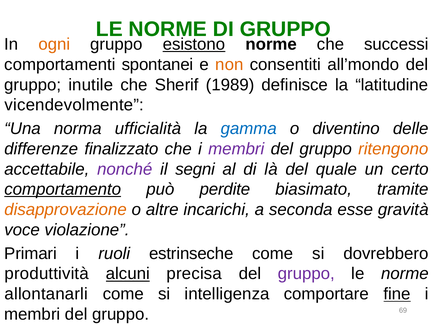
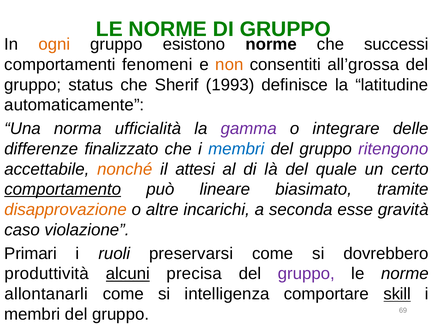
esistono underline: present -> none
spontanei: spontanei -> fenomeni
all’mondo: all’mondo -> all’grossa
inutile: inutile -> status
1989: 1989 -> 1993
vicendevolmente: vicendevolmente -> automaticamente
gamma colour: blue -> purple
diventino: diventino -> integrare
membri at (236, 149) colour: purple -> blue
ritengono colour: orange -> purple
nonché colour: purple -> orange
segni: segni -> attesi
perdite: perdite -> lineare
voce: voce -> caso
estrinseche: estrinseche -> preservarsi
fine: fine -> skill
